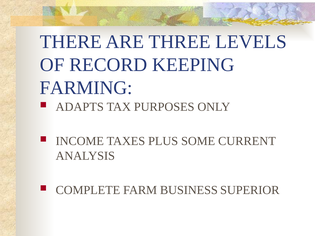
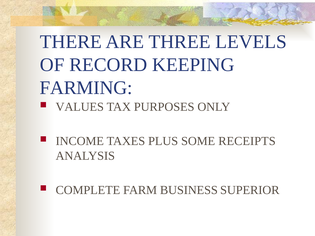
ADAPTS: ADAPTS -> VALUES
CURRENT: CURRENT -> RECEIPTS
